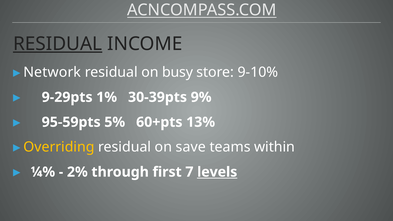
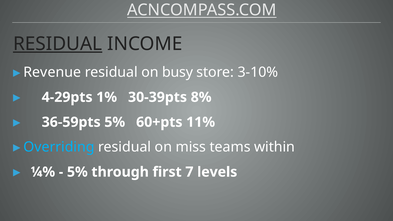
Network: Network -> Revenue
9-10%: 9-10% -> 3-10%
9-29pts: 9-29pts -> 4-29pts
9%: 9% -> 8%
95-59pts: 95-59pts -> 36-59pts
13%: 13% -> 11%
Overriding colour: yellow -> light blue
save: save -> miss
2% at (77, 172): 2% -> 5%
levels underline: present -> none
